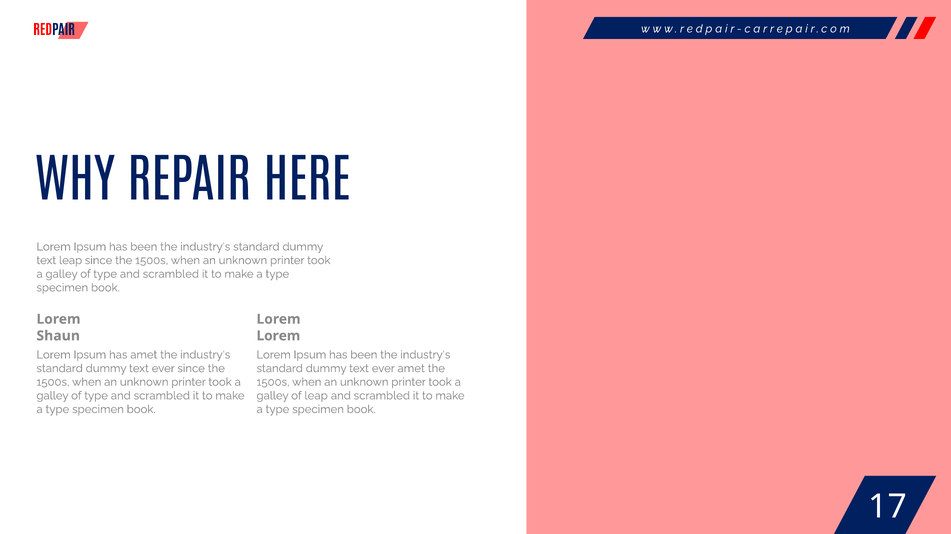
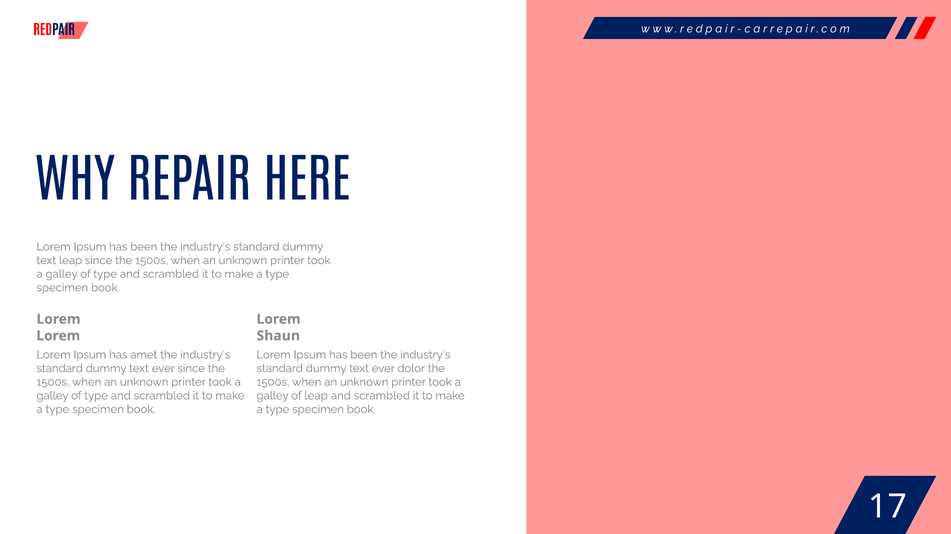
Shaun at (58, 336): Shaun -> Lorem
Lorem at (278, 336): Lorem -> Shaun
ever amet: amet -> dolor
